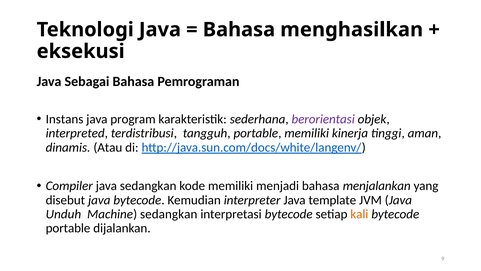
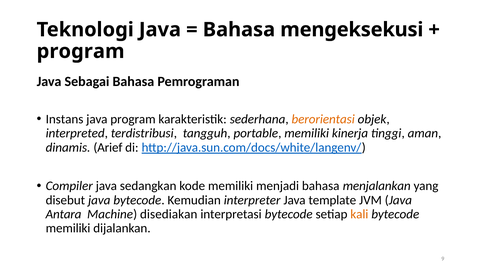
menghasilkan: menghasilkan -> mengeksekusi
eksekusi at (81, 51): eksekusi -> program
berorientasi colour: purple -> orange
Atau: Atau -> Arief
Unduh: Unduh -> Antara
Machine sedangkan: sedangkan -> disediakan
portable at (68, 228): portable -> memiliki
